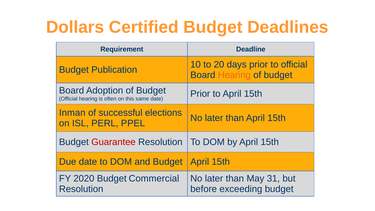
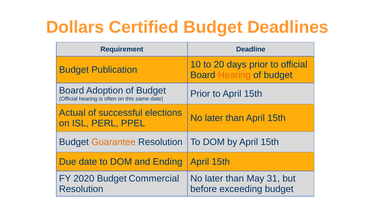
Inman: Inman -> Actual
Guarantee colour: red -> orange
and Budget: Budget -> Ending
